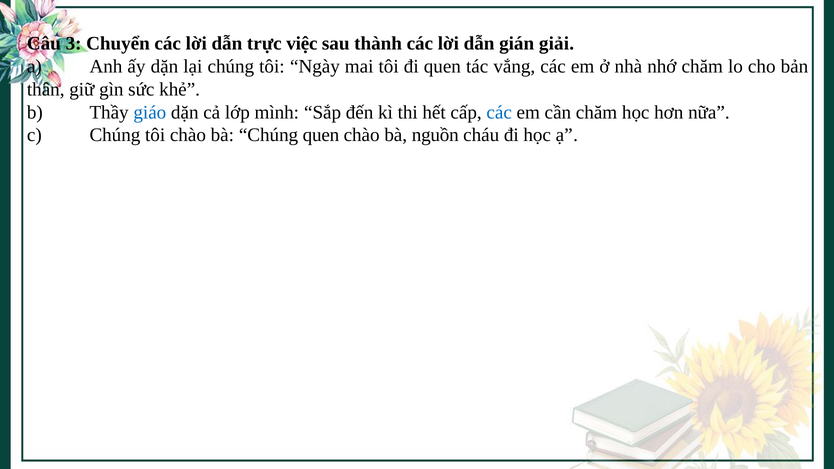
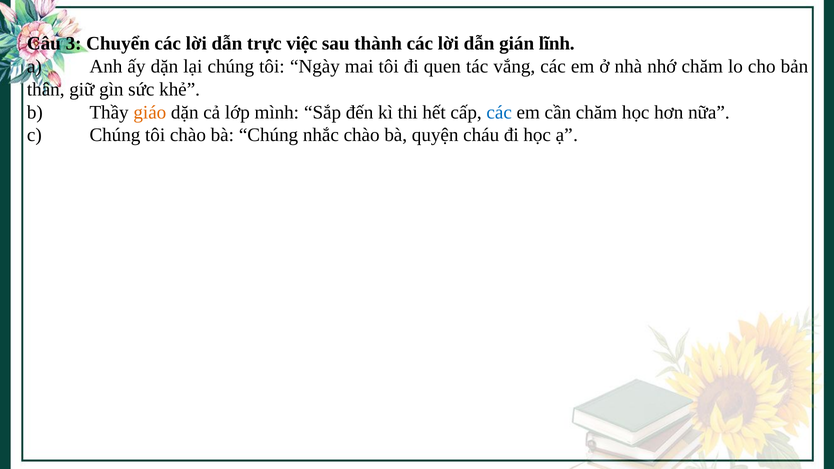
giải: giải -> lĩnh
giáo colour: blue -> orange
Chúng quen: quen -> nhắc
nguồn: nguồn -> quyện
